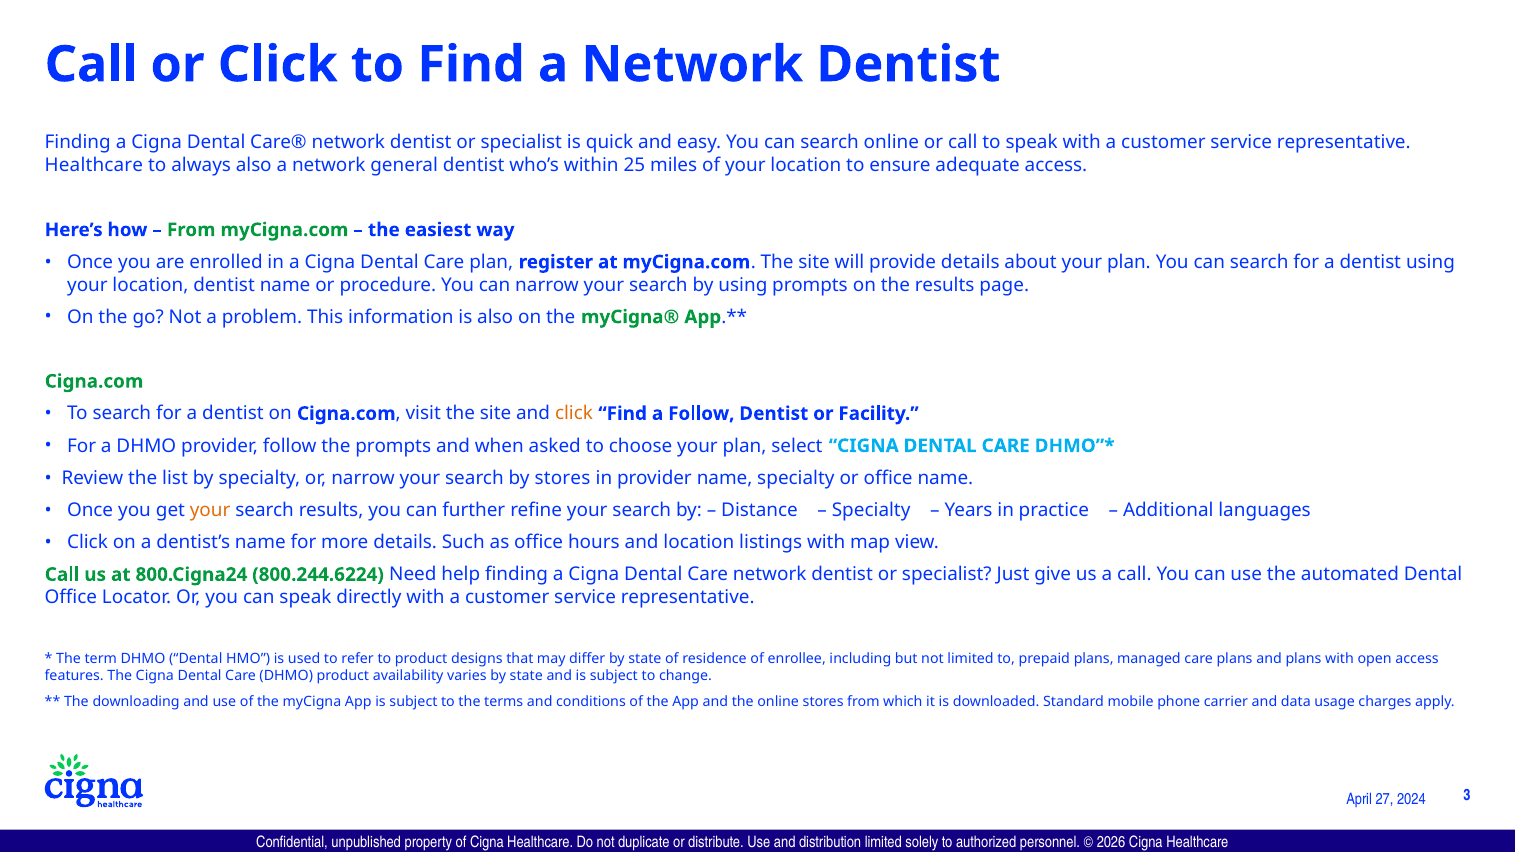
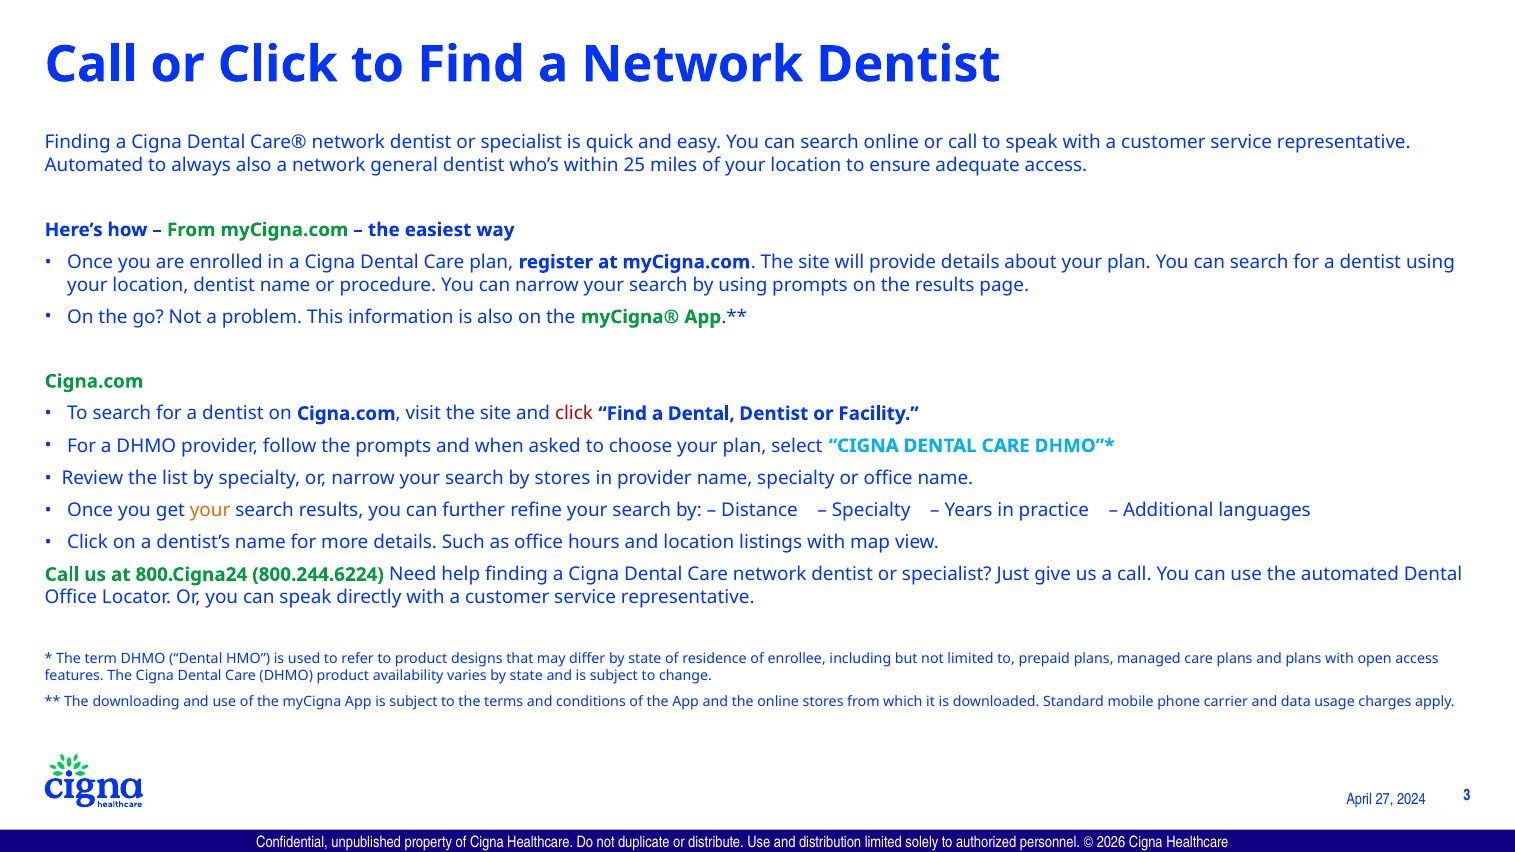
Healthcare at (94, 165): Healthcare -> Automated
click at (574, 414) colour: orange -> red
a Follow: Follow -> Dental
